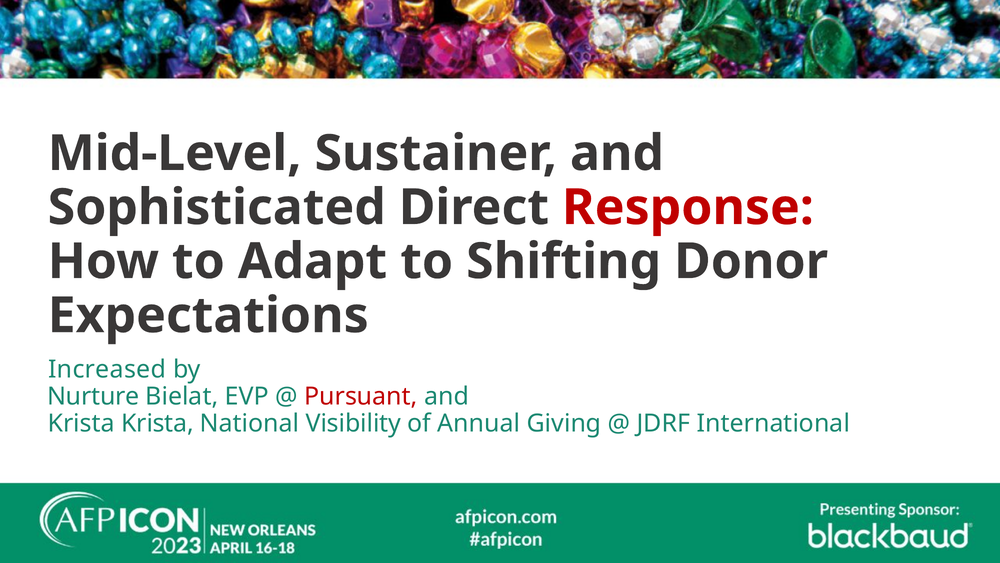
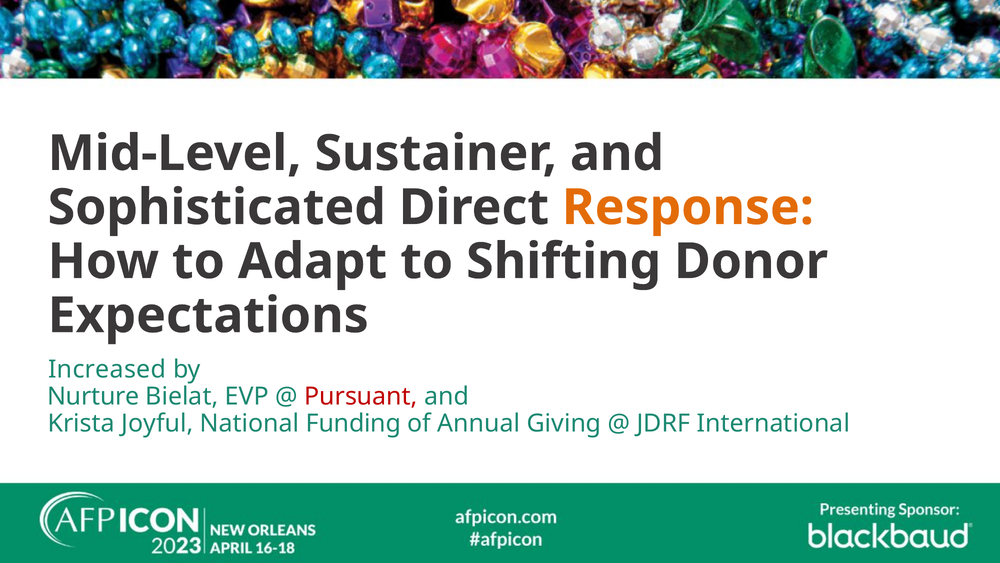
Response colour: red -> orange
Krista Krista: Krista -> Joyful
Visibility: Visibility -> Funding
